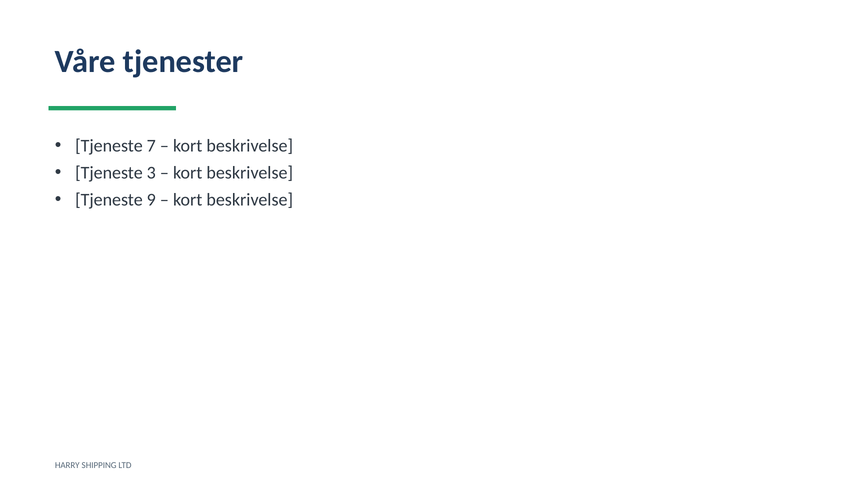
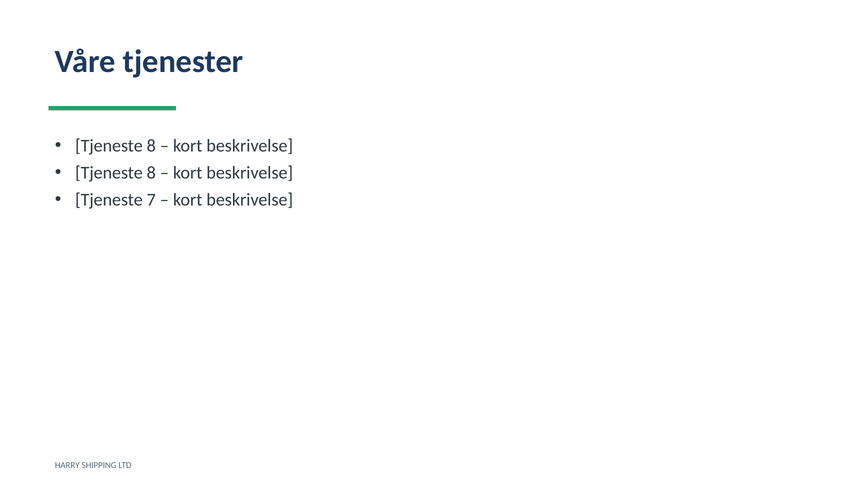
7 at (151, 146): 7 -> 8
3 at (151, 173): 3 -> 8
9: 9 -> 7
